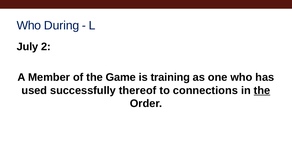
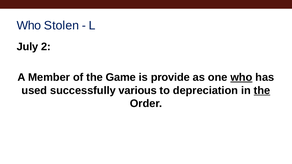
During: During -> Stolen
training: training -> provide
who at (241, 77) underline: none -> present
thereof: thereof -> various
connections: connections -> depreciation
